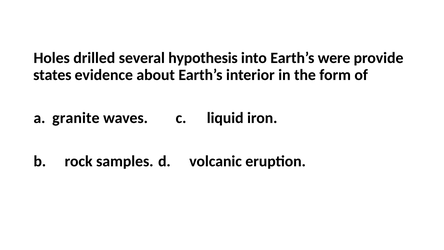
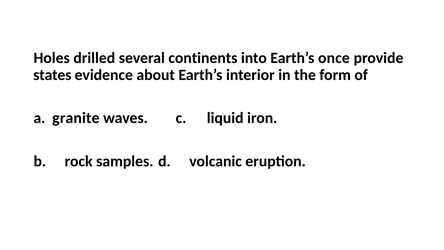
hypothesis: hypothesis -> continents
were: were -> once
